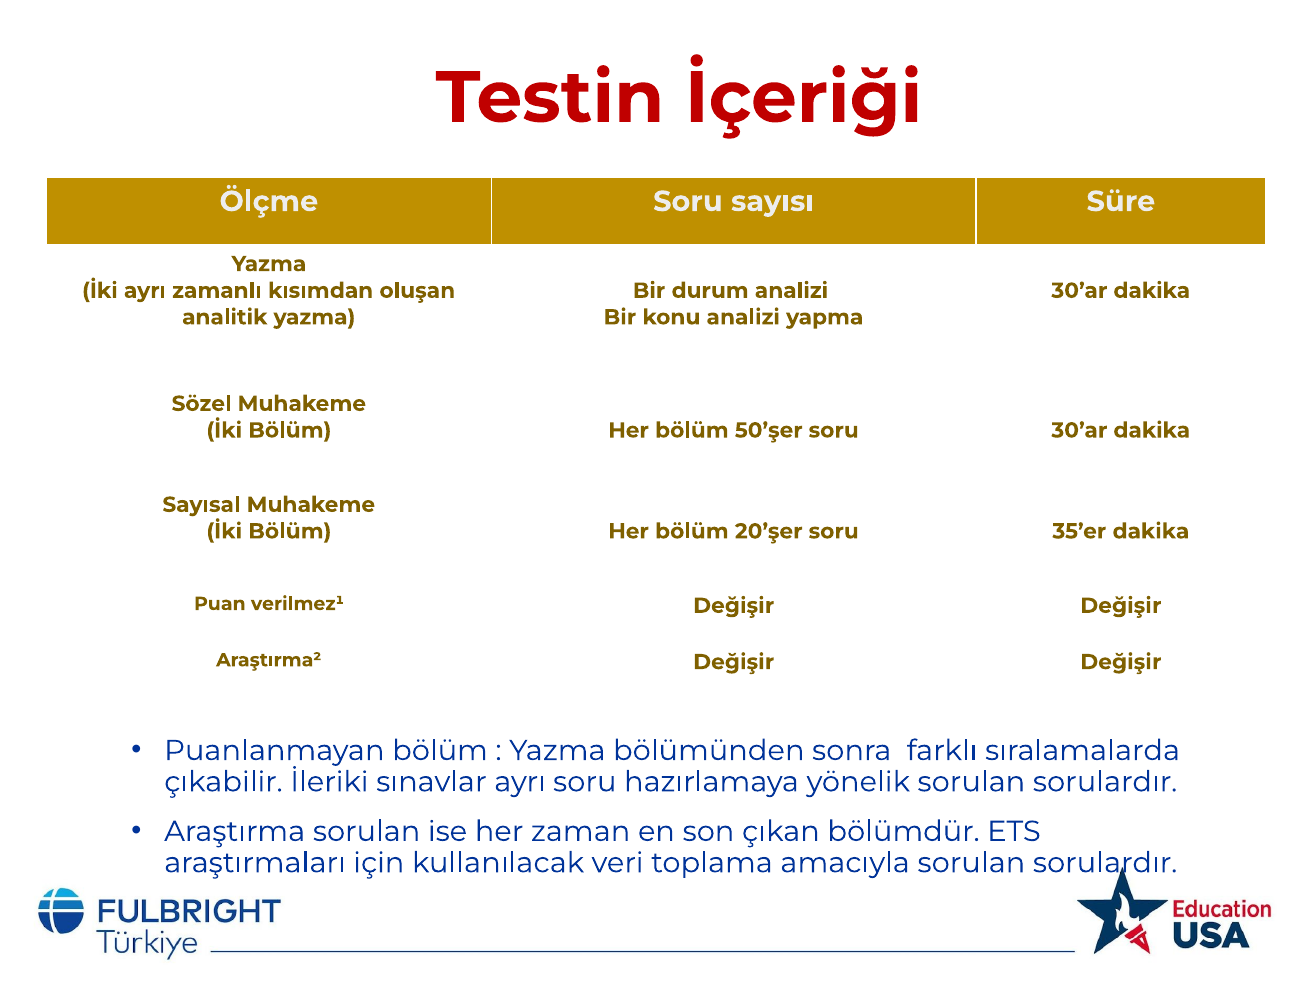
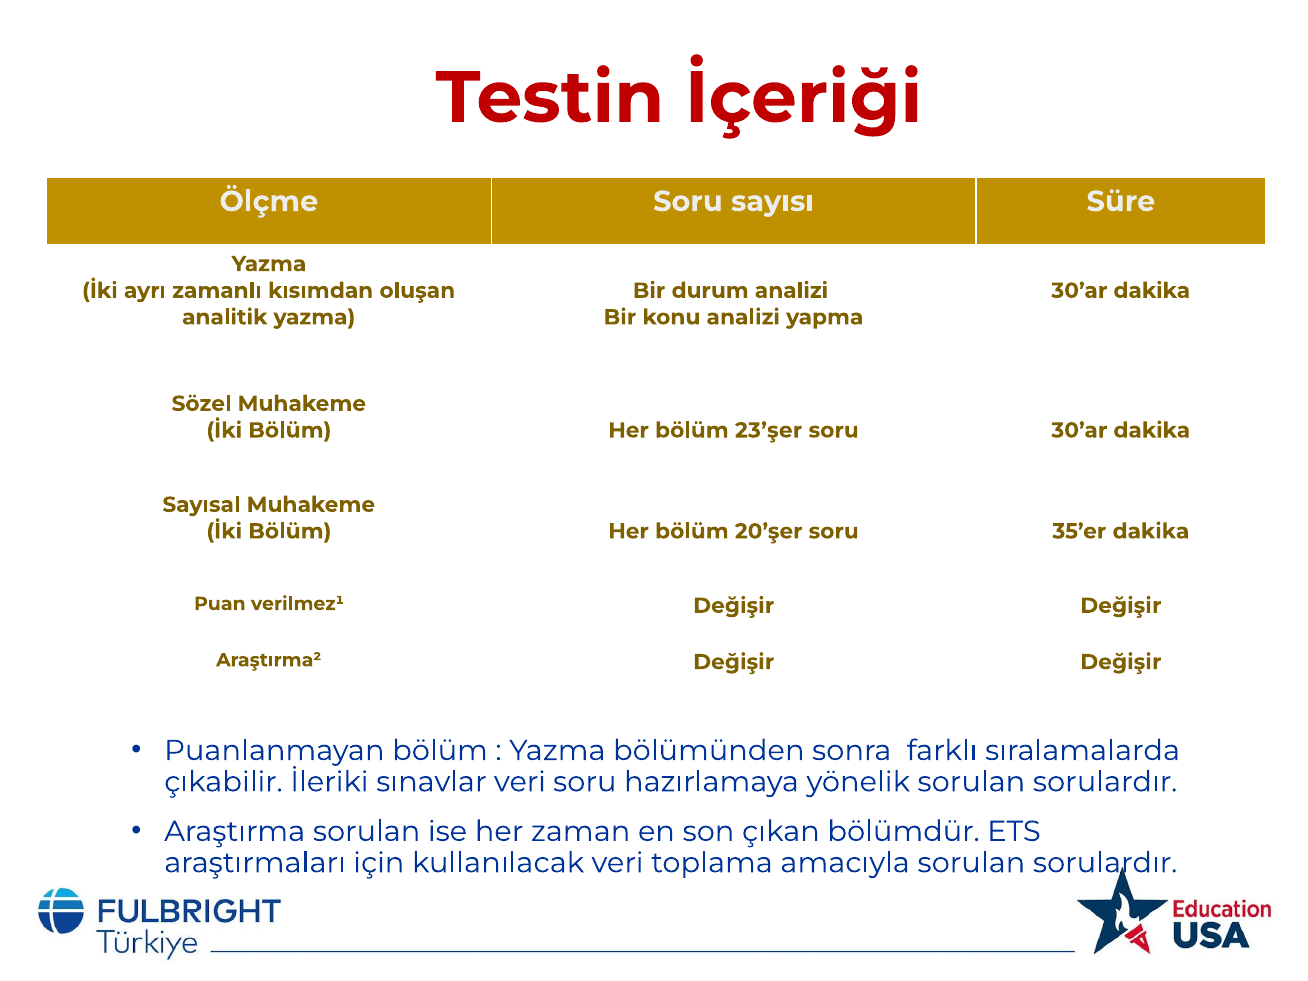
50’şer: 50’şer -> 23’şer
sınavlar ayrı: ayrı -> veri
